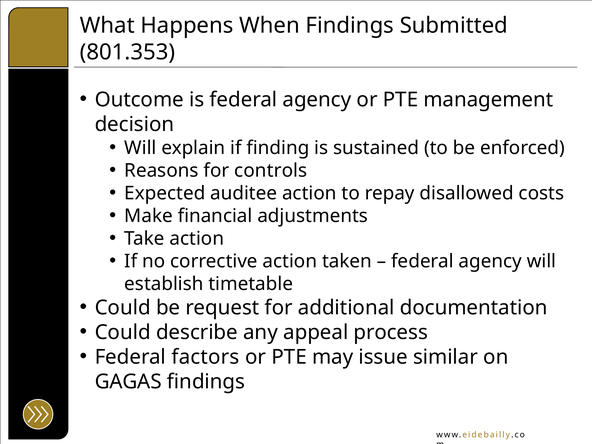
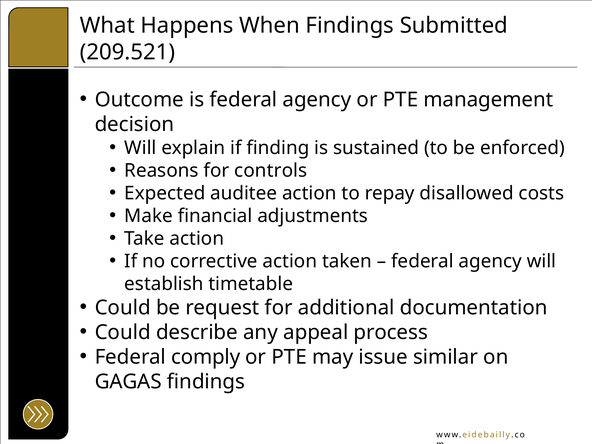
801.353: 801.353 -> 209.521
factors: factors -> comply
